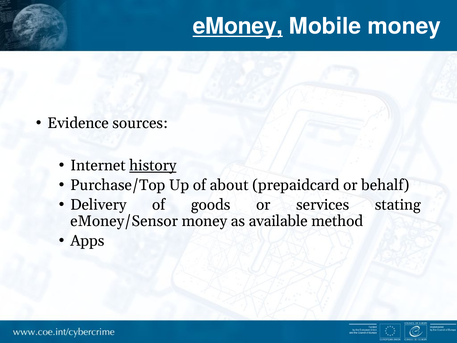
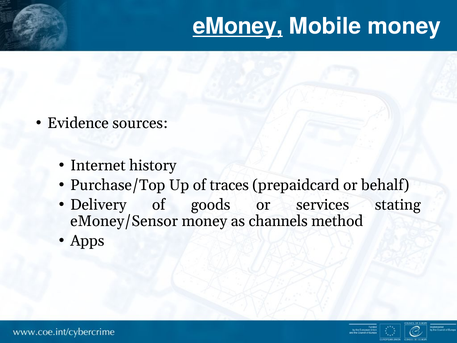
history underline: present -> none
about: about -> traces
available: available -> channels
